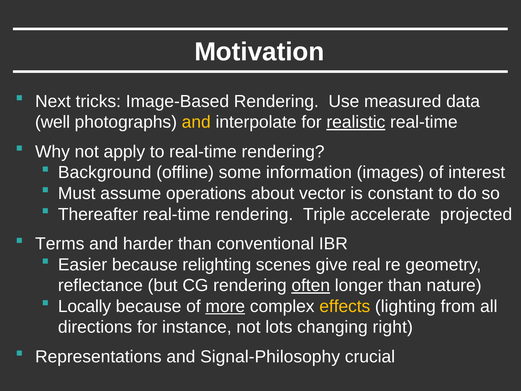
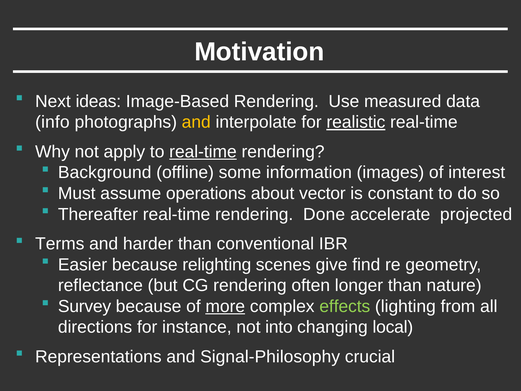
tricks: tricks -> ideas
well: well -> info
real-time at (203, 152) underline: none -> present
Triple: Triple -> Done
real: real -> find
often underline: present -> none
Locally: Locally -> Survey
effects colour: yellow -> light green
lots: lots -> into
right: right -> local
